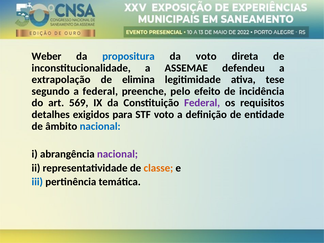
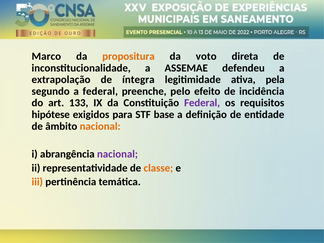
Weber: Weber -> Marco
propositura colour: blue -> orange
elimina: elimina -> íntegra
tese: tese -> pela
569: 569 -> 133
detalhes: detalhes -> hipótese
STF voto: voto -> base
nacional at (100, 126) colour: blue -> orange
iii colour: blue -> orange
